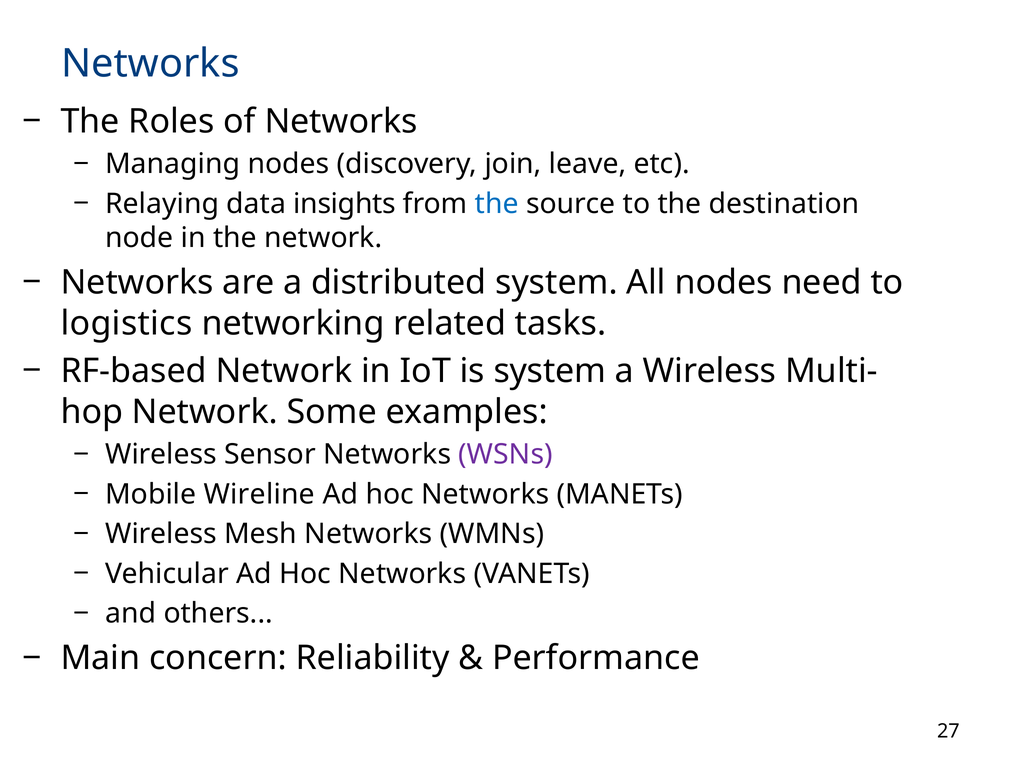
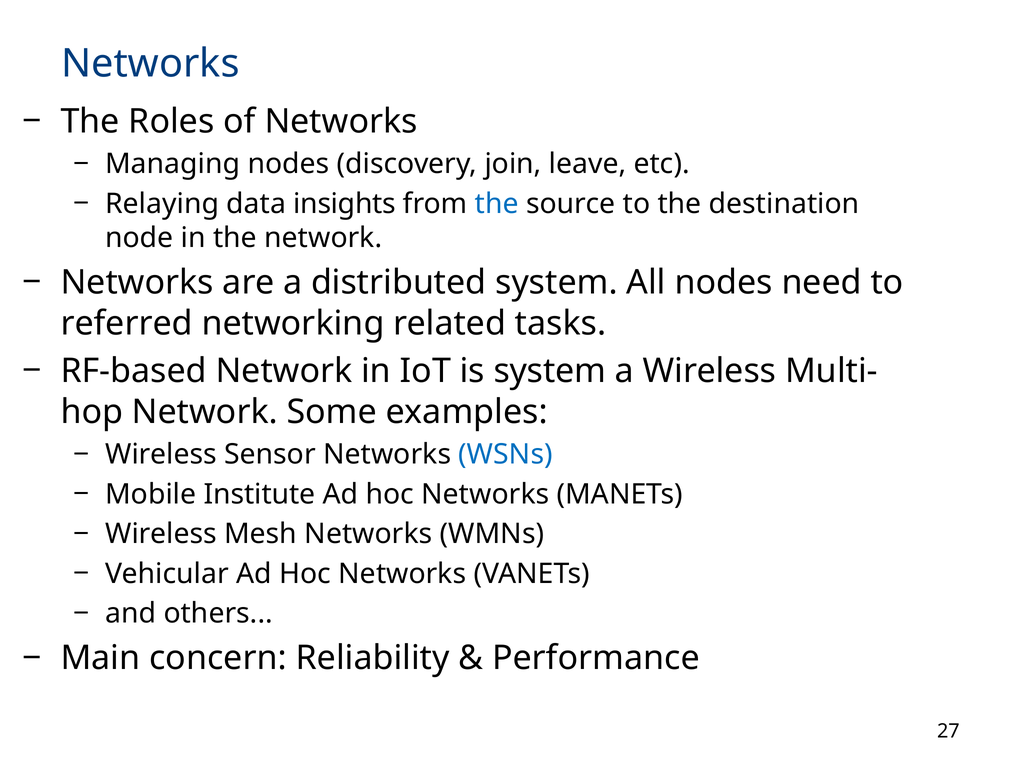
logistics: logistics -> referred
WSNs colour: purple -> blue
Wireline: Wireline -> Institute
